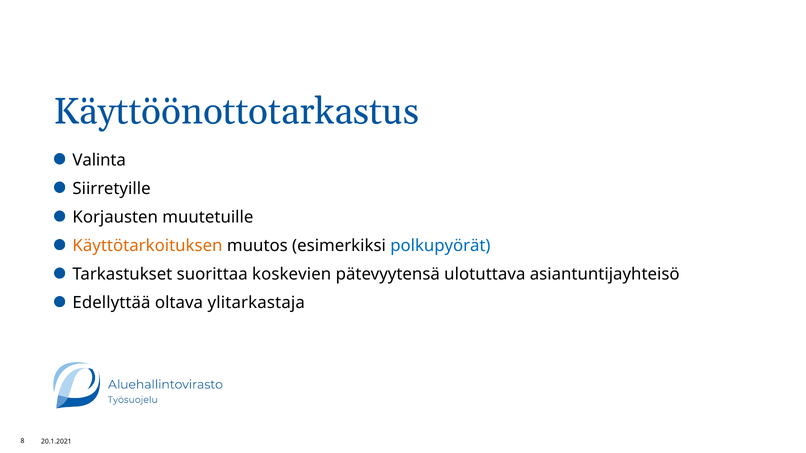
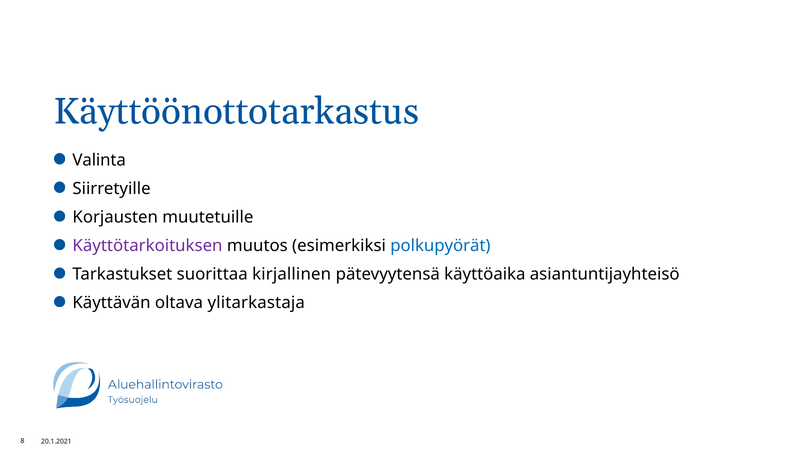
Käyttötarkoituksen colour: orange -> purple
koskevien: koskevien -> kirjallinen
ulotuttava: ulotuttava -> käyttöaika
Edellyttää: Edellyttää -> Käyttävän
